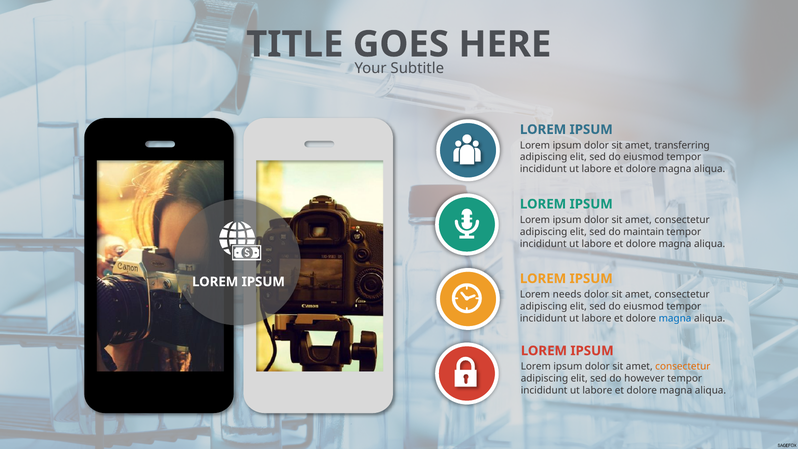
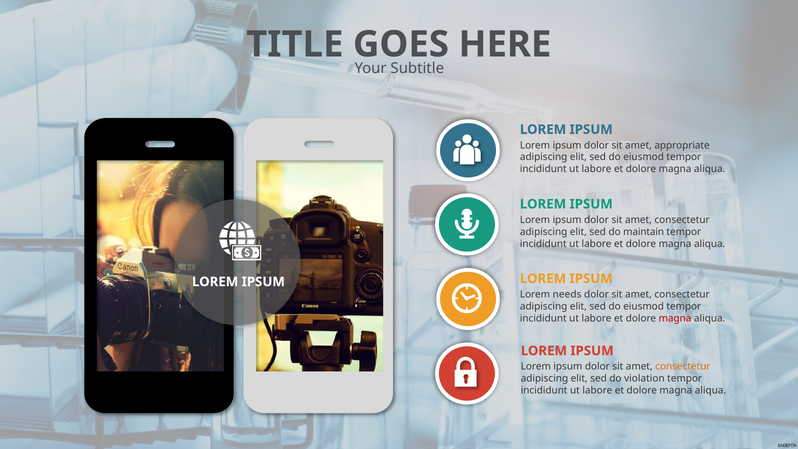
transferring: transferring -> appropriate
magna at (675, 318) colour: blue -> red
however: however -> violation
